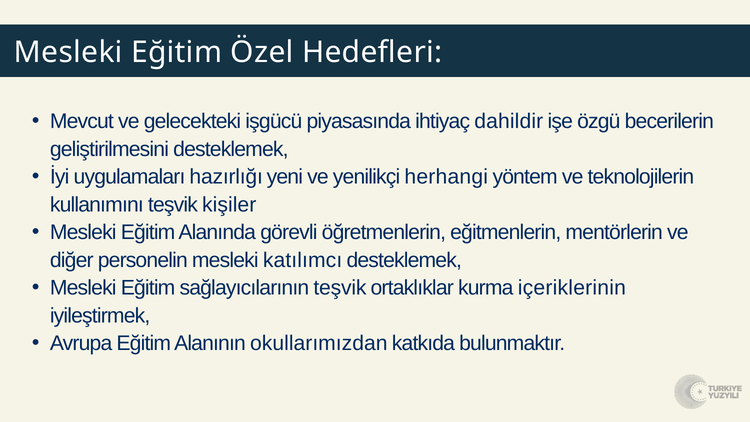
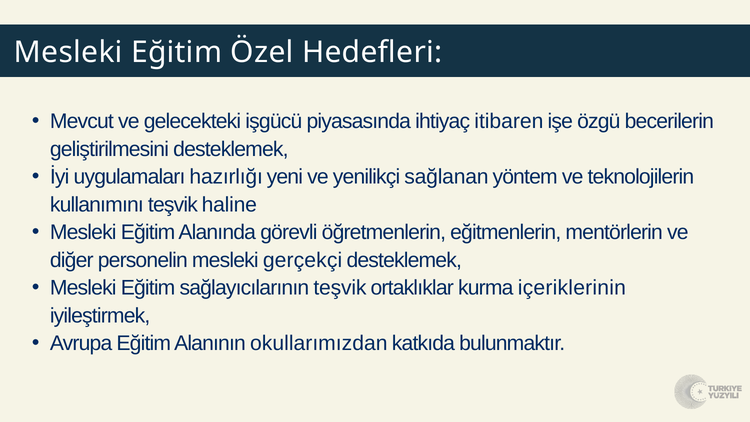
dahildir: dahildir -> itibaren
herhangi: herhangi -> sağlanan
kişiler: kişiler -> haline
katılımcı: katılımcı -> gerçekçi
